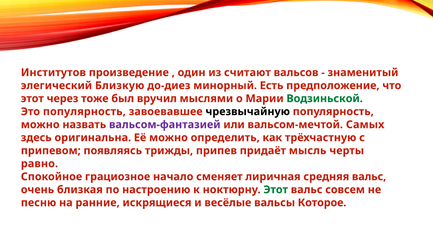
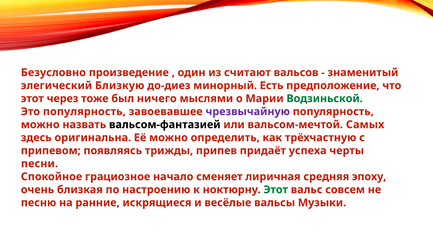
Институтов: Институтов -> Безусловно
вручил: вручил -> ничего
чрезвычайную colour: black -> purple
вальсом-фантазией colour: purple -> black
мысль: мысль -> успеха
равно: равно -> песни
средняя вальс: вальс -> эпоху
Которое: Которое -> Музыки
